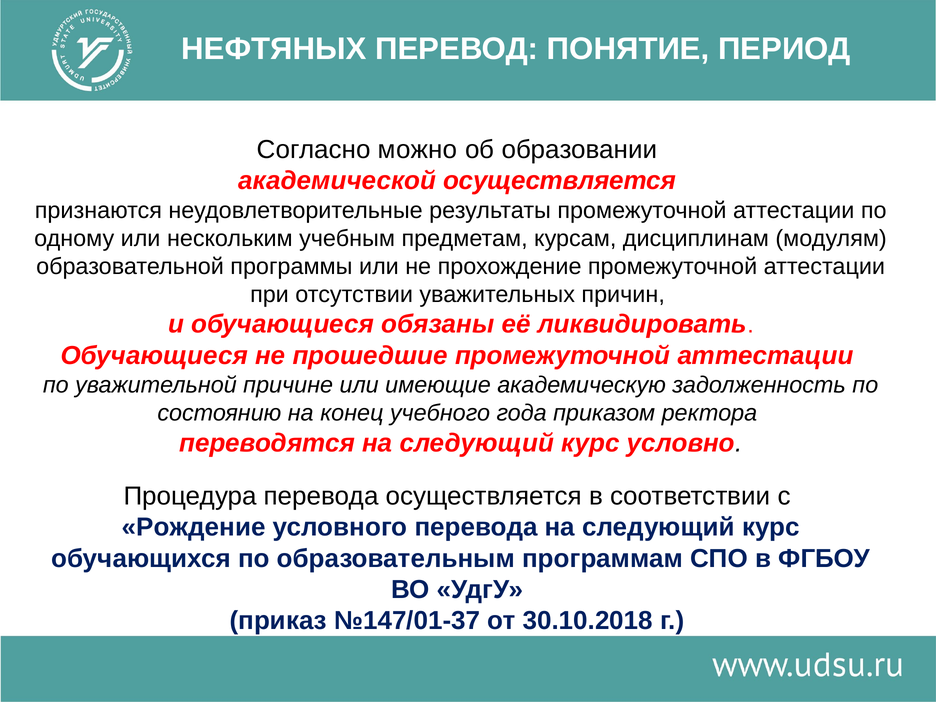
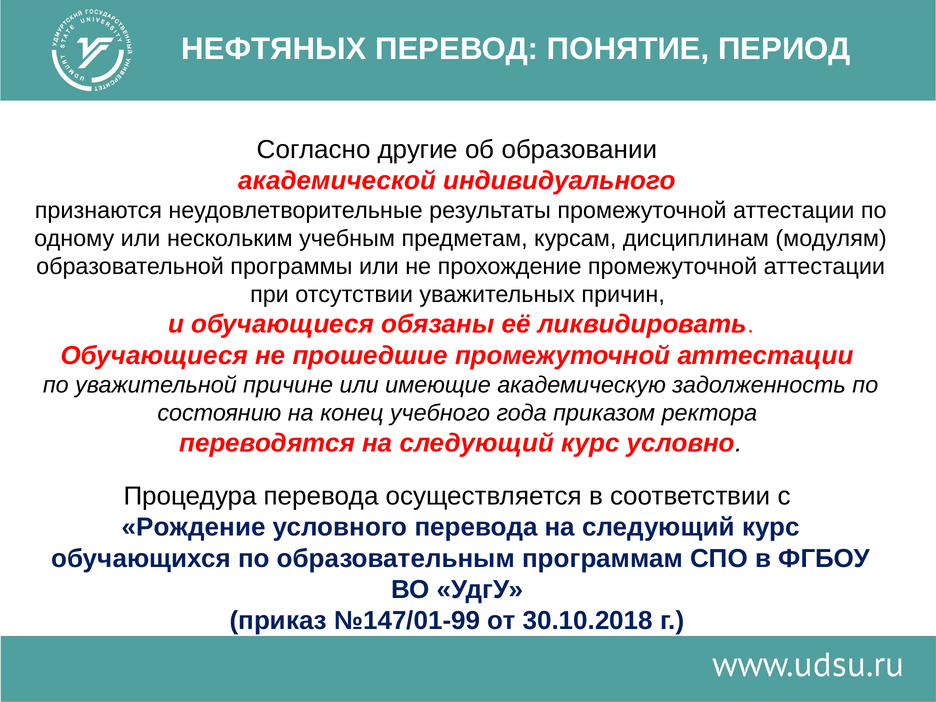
можно: можно -> другие
академической осуществляется: осуществляется -> индивидуального
№147/01-37: №147/01-37 -> №147/01-99
